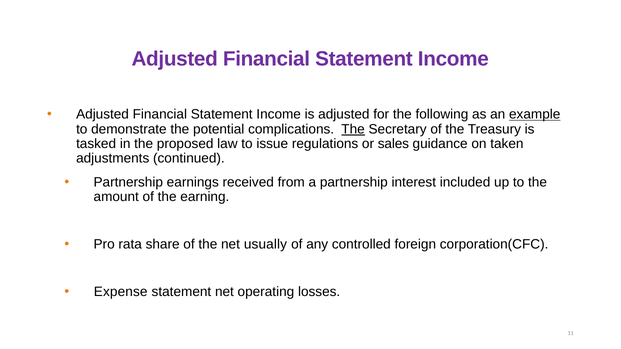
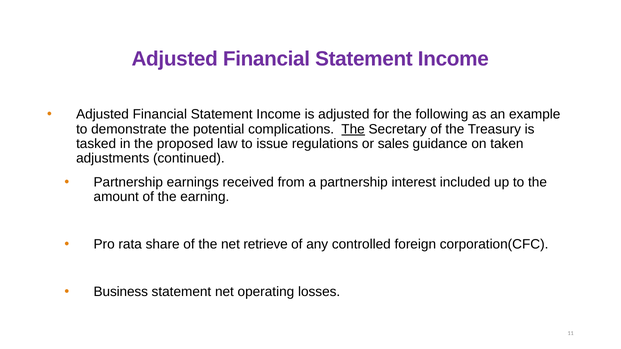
example underline: present -> none
usually: usually -> retrieve
Expense: Expense -> Business
